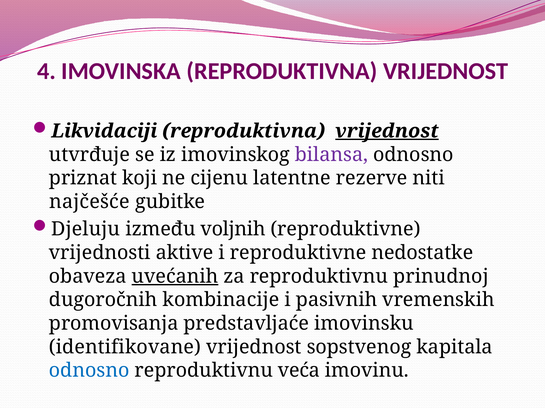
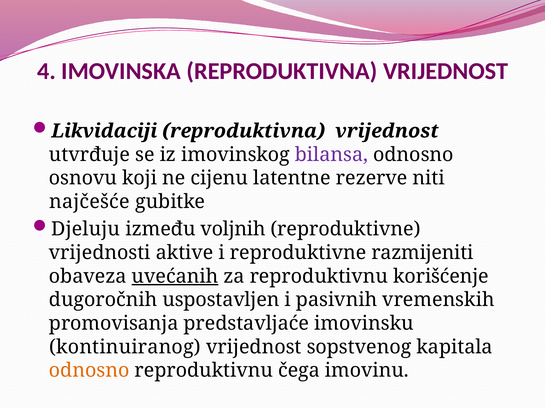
vrijednost at (387, 131) underline: present -> none
priznat: priznat -> osnovu
nedostatke: nedostatke -> razmijeniti
prinudnoj: prinudnoj -> korišćenje
kombinacije: kombinacije -> uspostavljen
identifikovane: identifikovane -> kontinuiranog
odnosno at (89, 371) colour: blue -> orange
veća: veća -> čega
